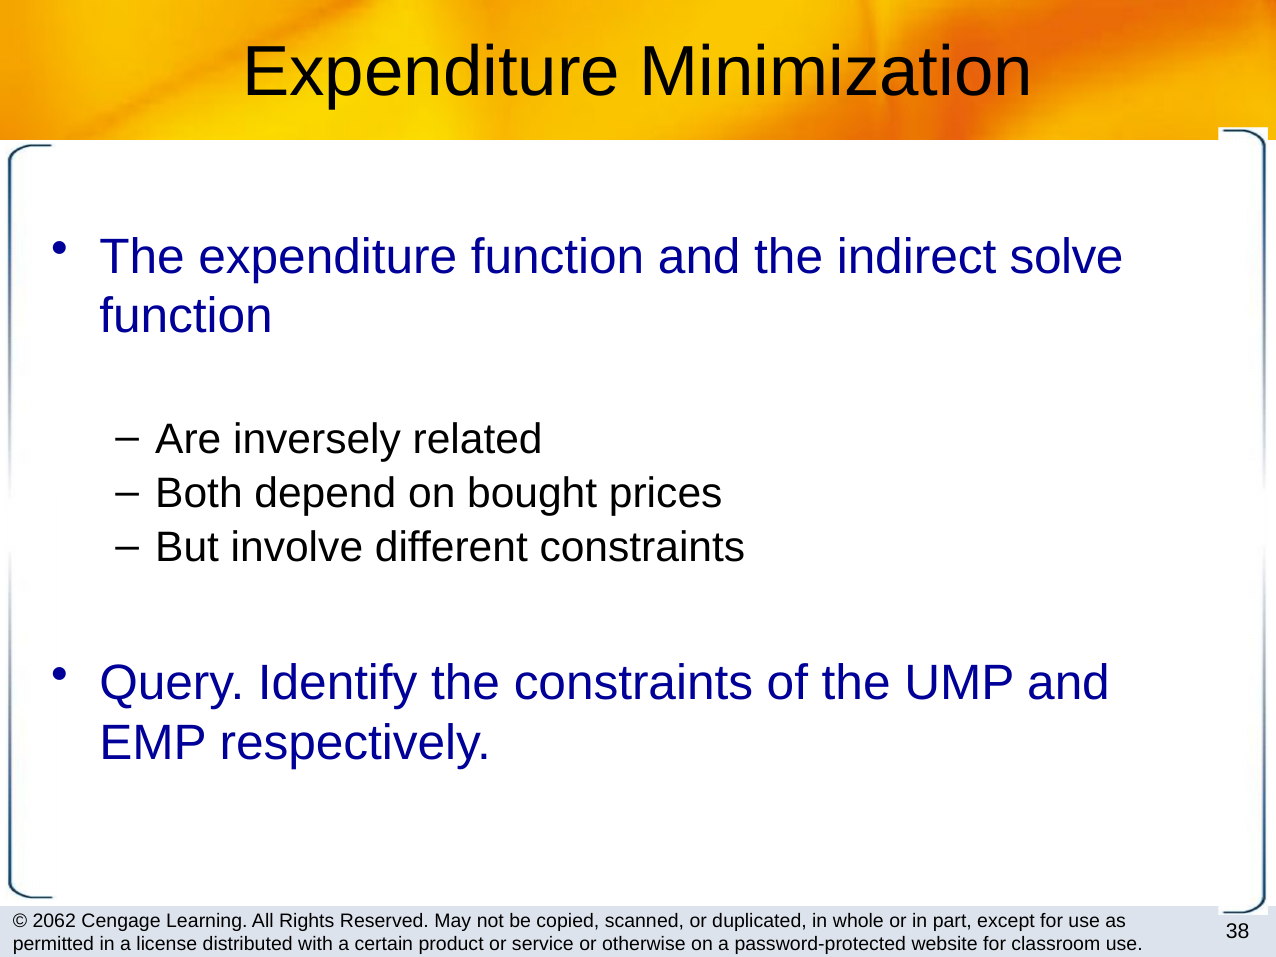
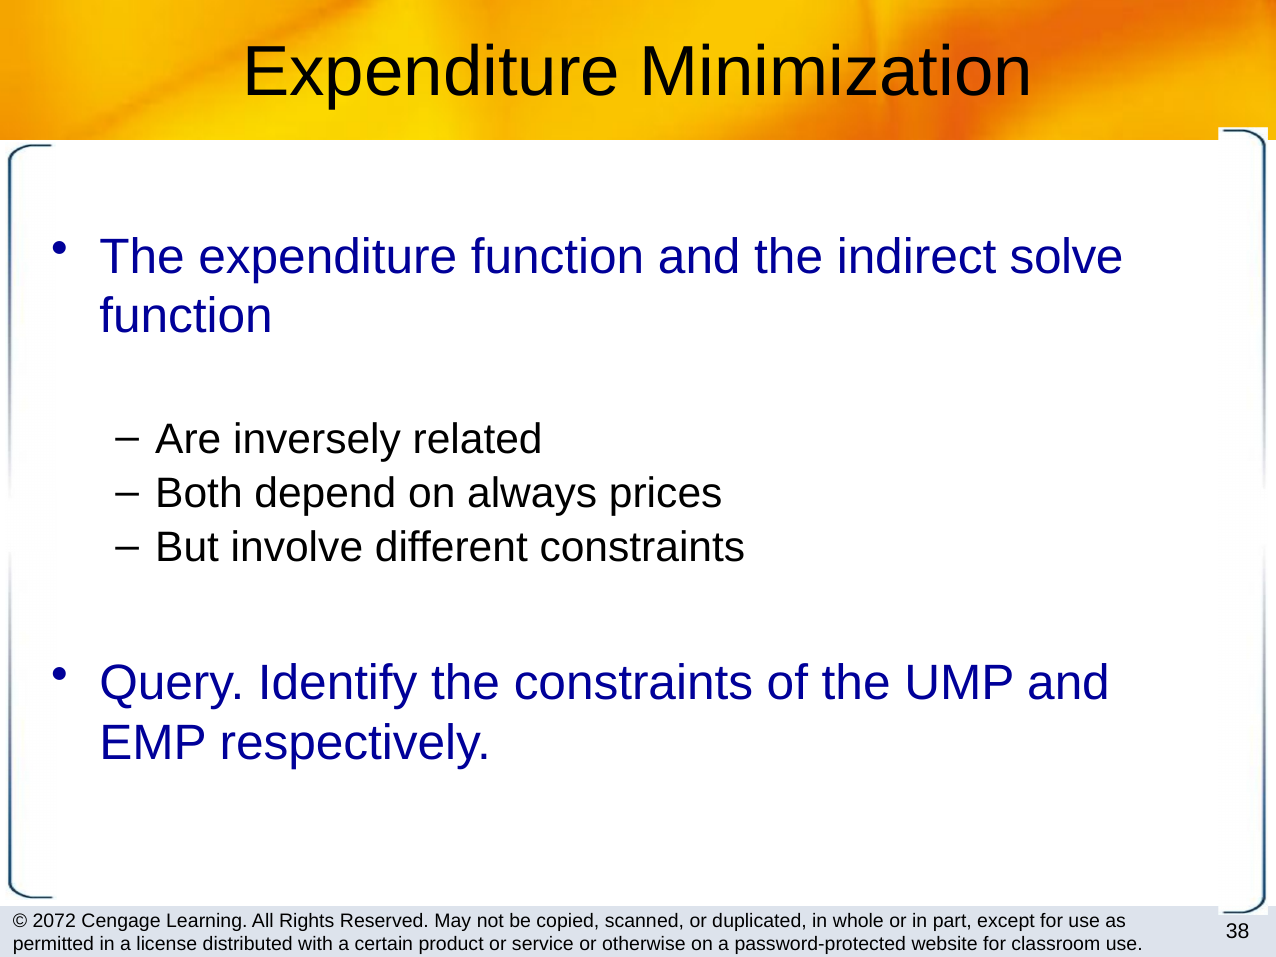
bought: bought -> always
2062: 2062 -> 2072
